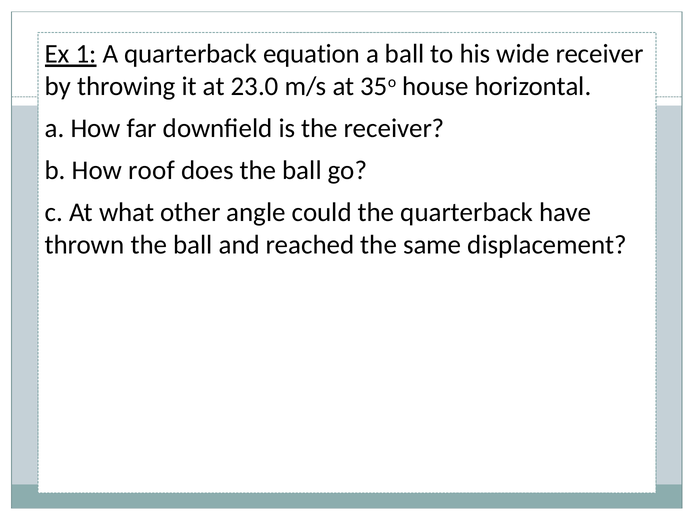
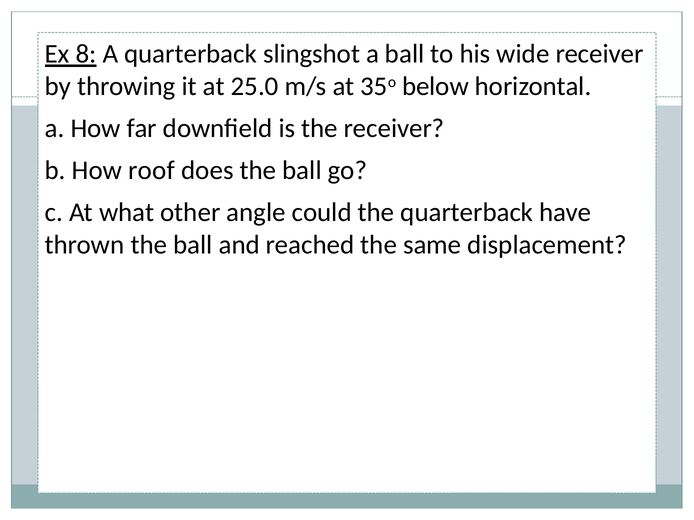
1: 1 -> 8
equation: equation -> slingshot
23.0: 23.0 -> 25.0
house: house -> below
